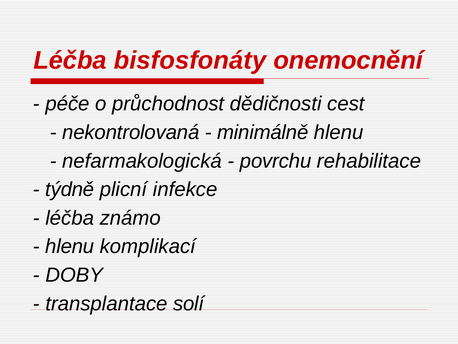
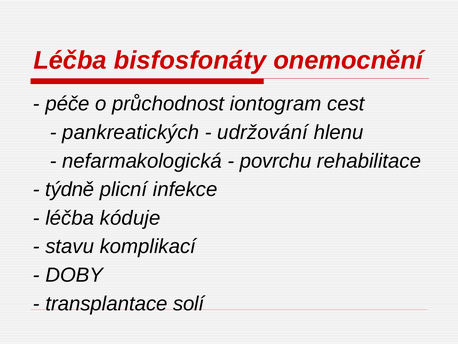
dědičnosti: dědičnosti -> iontogram
nekontrolovaná: nekontrolovaná -> pankreatických
minimálně: minimálně -> udržování
známo: známo -> kóduje
hlenu at (70, 246): hlenu -> stavu
